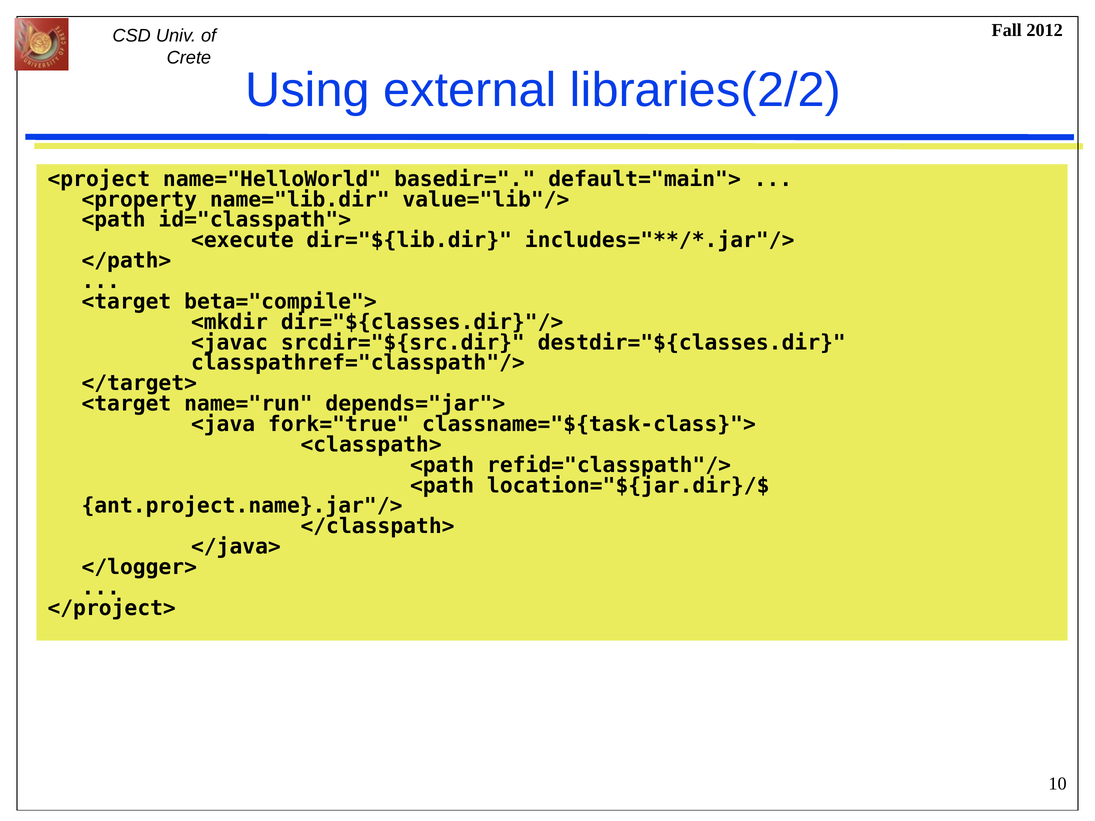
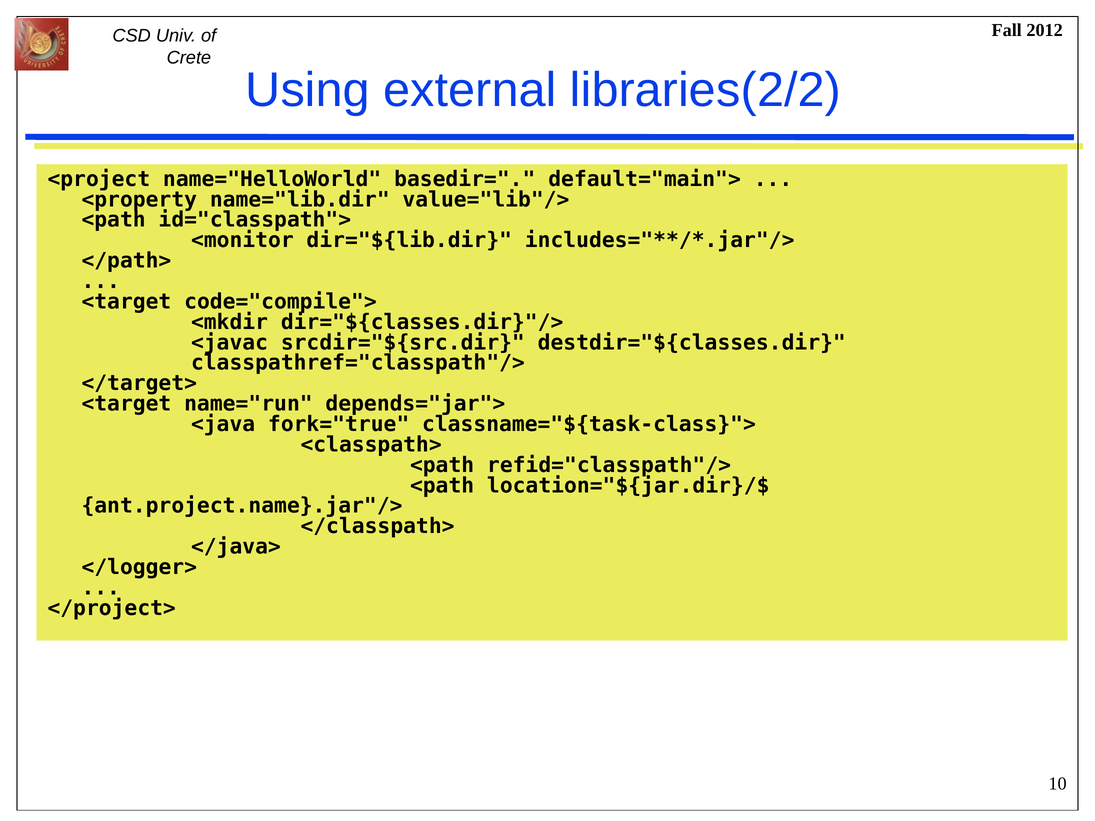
<execute: <execute -> <monitor
beta="compile">: beta="compile"> -> code="compile">
